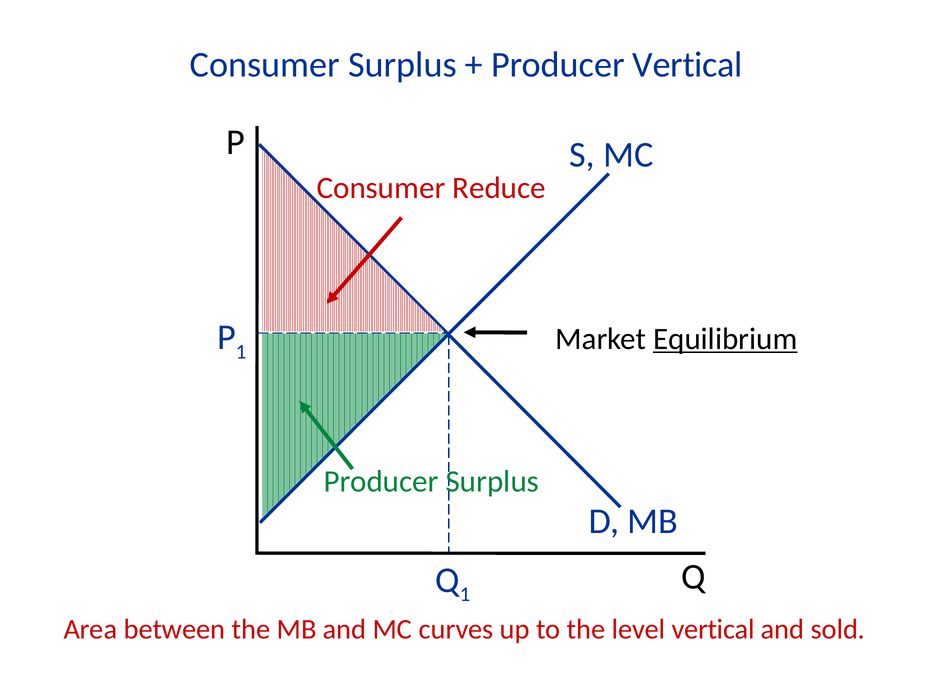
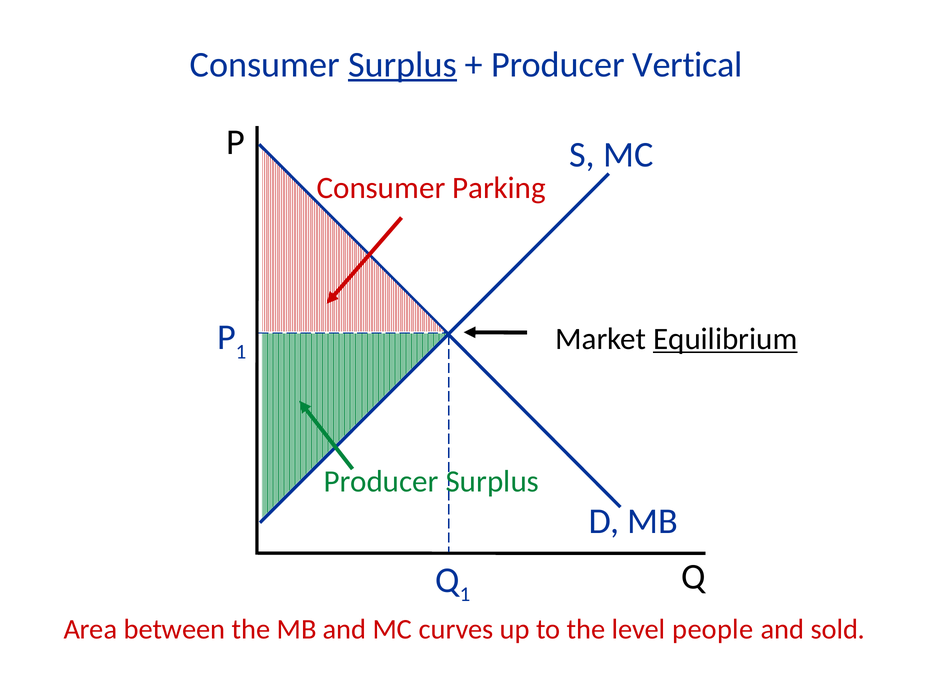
Surplus at (402, 65) underline: none -> present
Reduce: Reduce -> Parking
level vertical: vertical -> people
